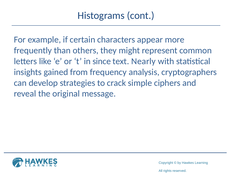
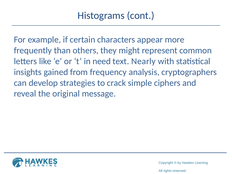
since: since -> need
